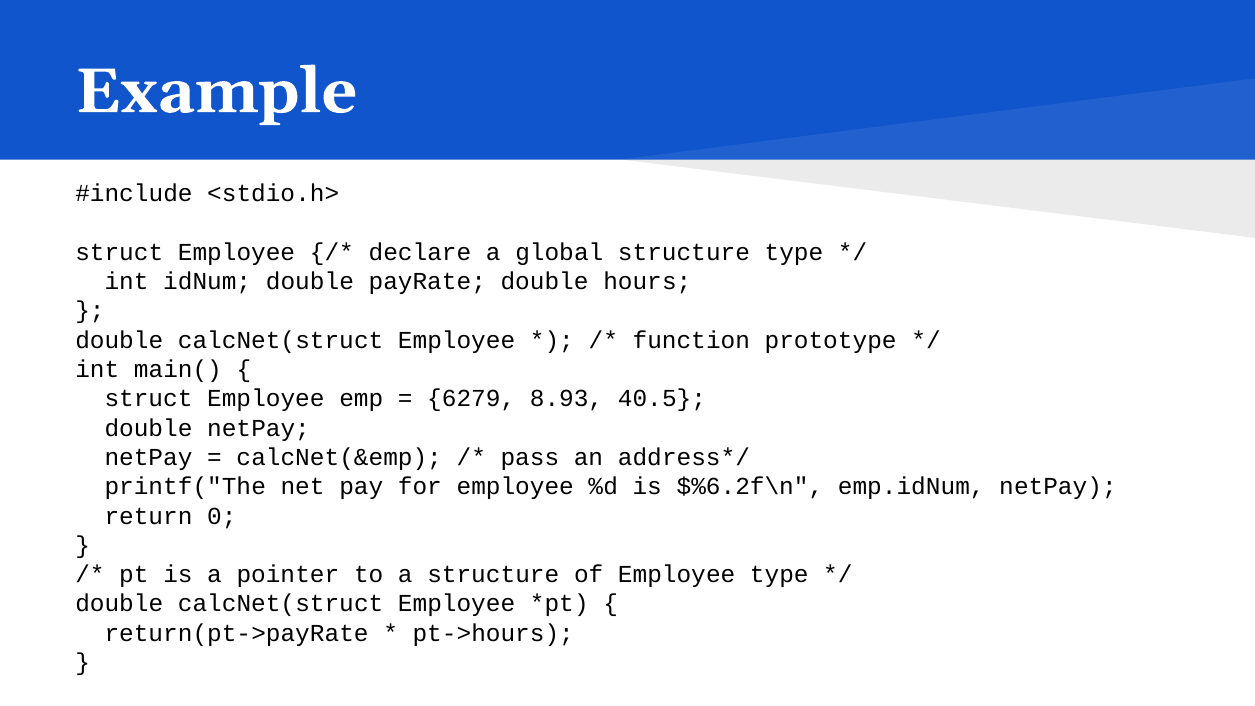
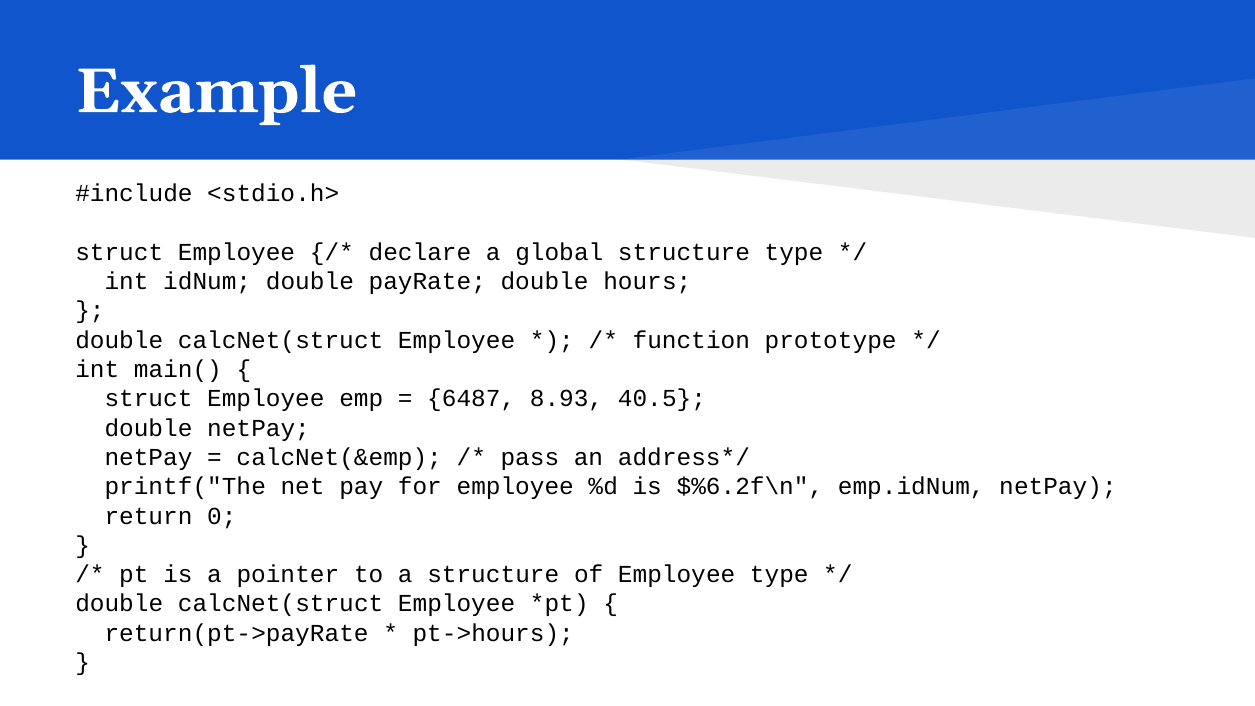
6279: 6279 -> 6487
